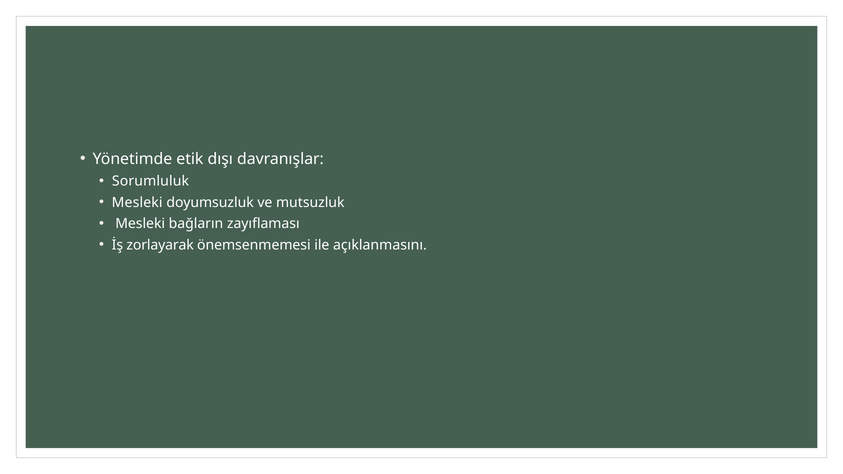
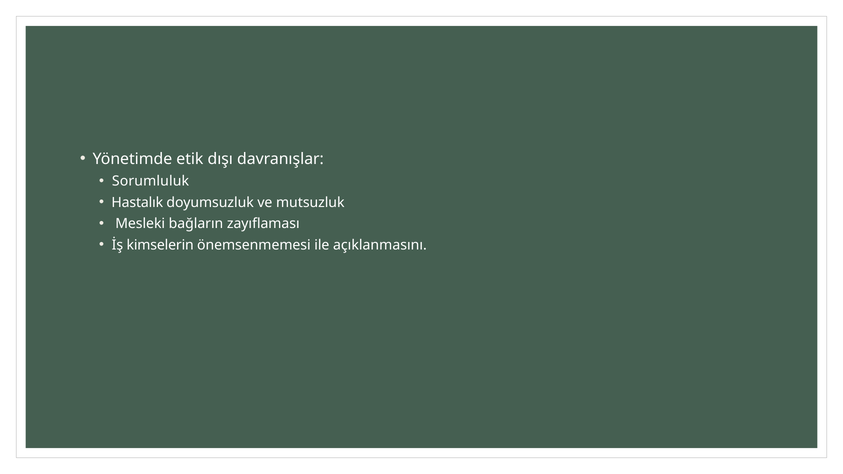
Mesleki at (137, 203): Mesleki -> Hastalık
zorlayarak: zorlayarak -> kimselerin
